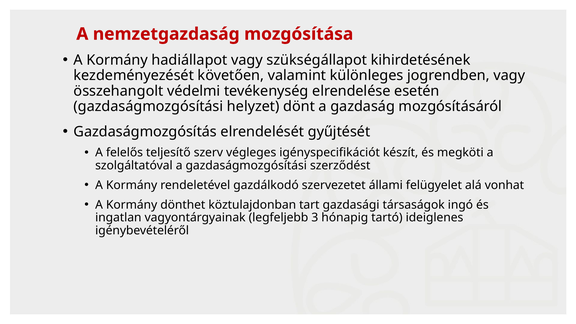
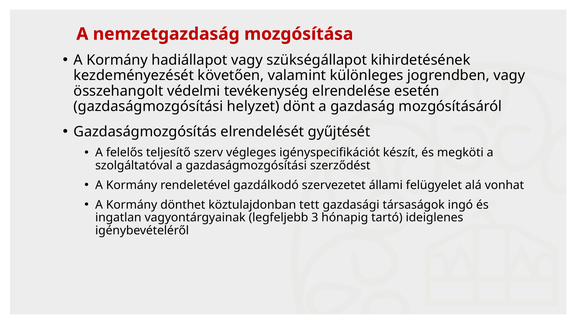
tart: tart -> tett
